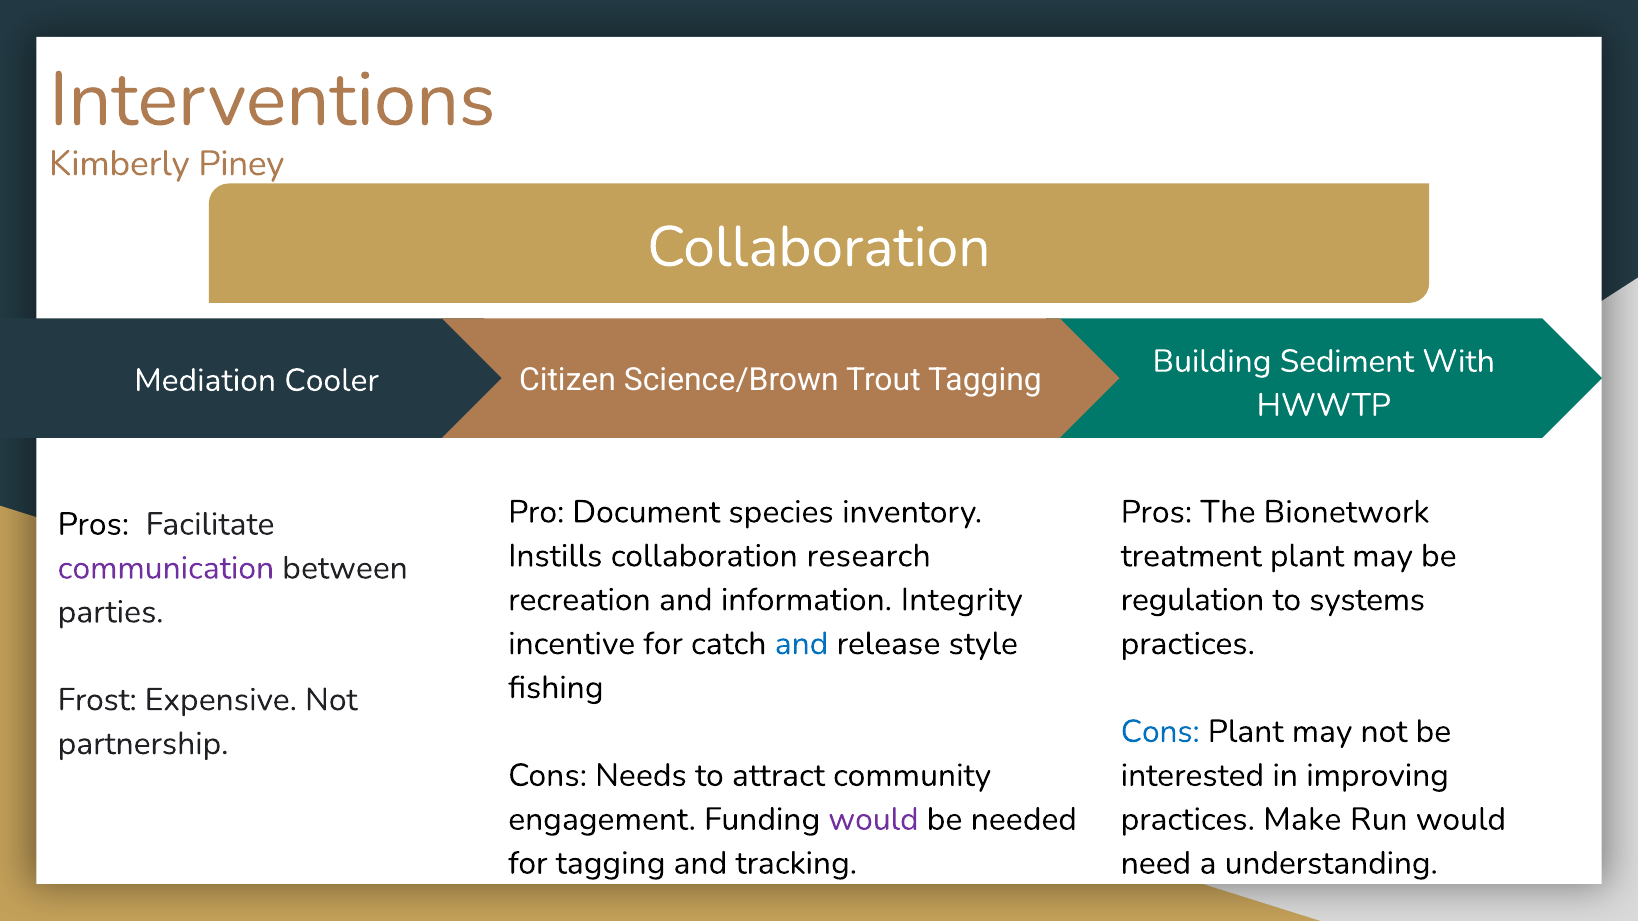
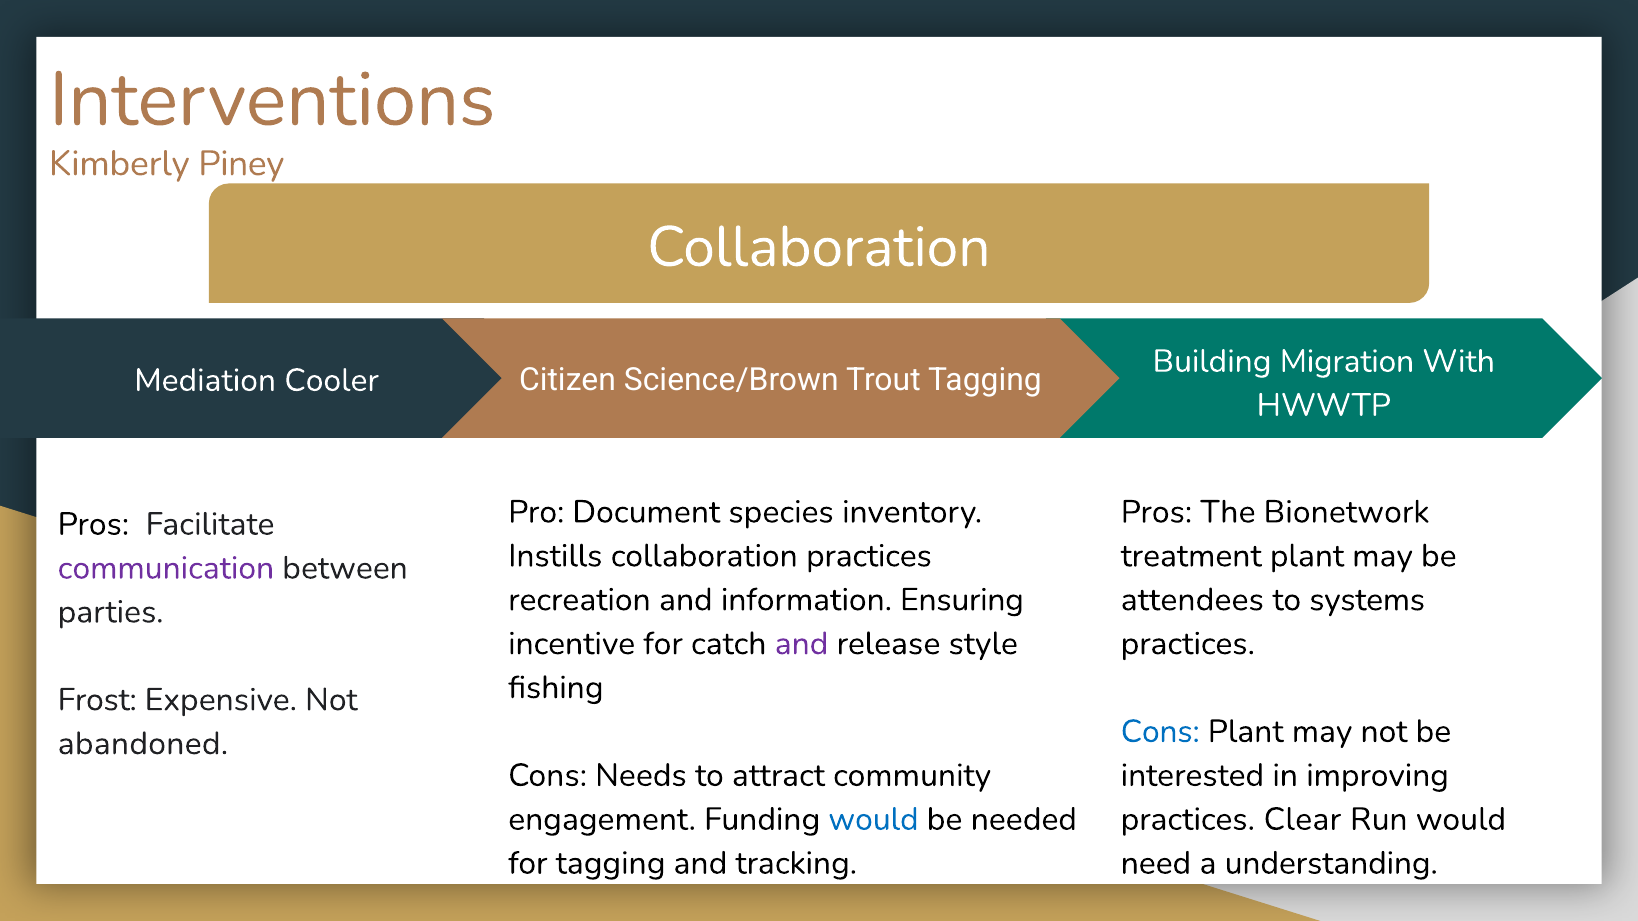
Sediment: Sediment -> Migration
collaboration research: research -> practices
Integrity: Integrity -> Ensuring
regulation: regulation -> attendees
and at (802, 644) colour: blue -> purple
partnership: partnership -> abandoned
would at (873, 820) colour: purple -> blue
Make: Make -> Clear
